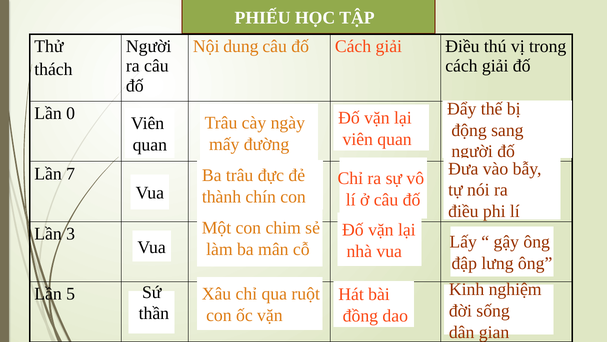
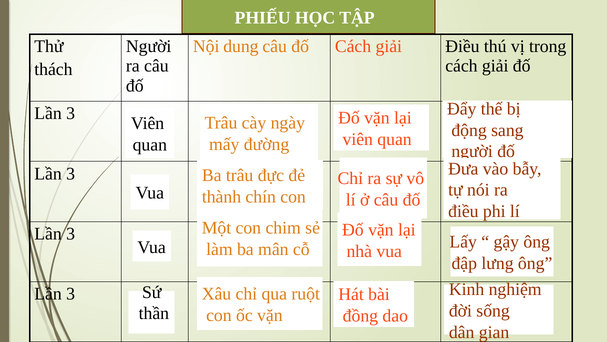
0 at (71, 113): 0 -> 3
7 at (71, 173): 7 -> 3
5 at (71, 294): 5 -> 3
